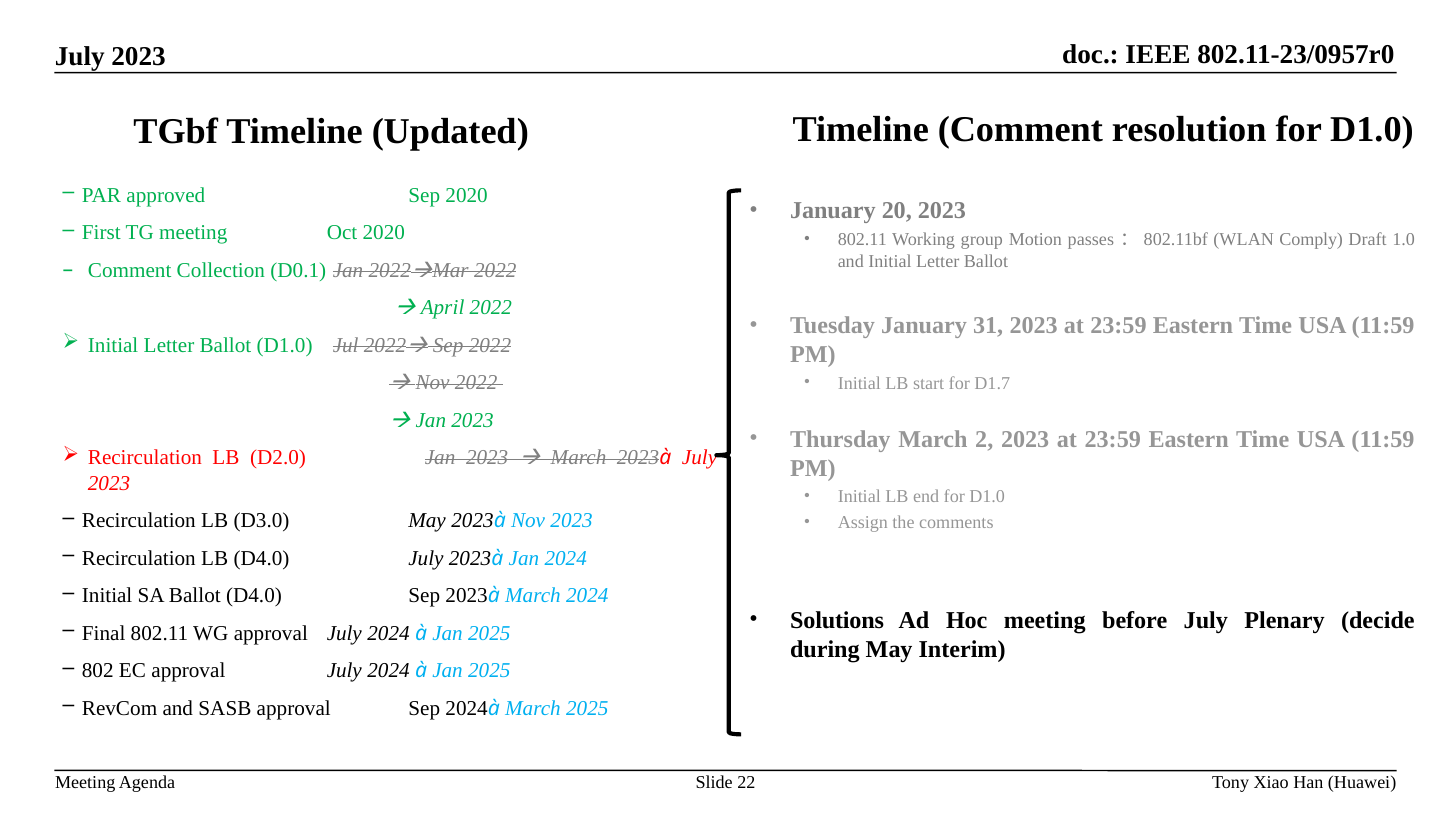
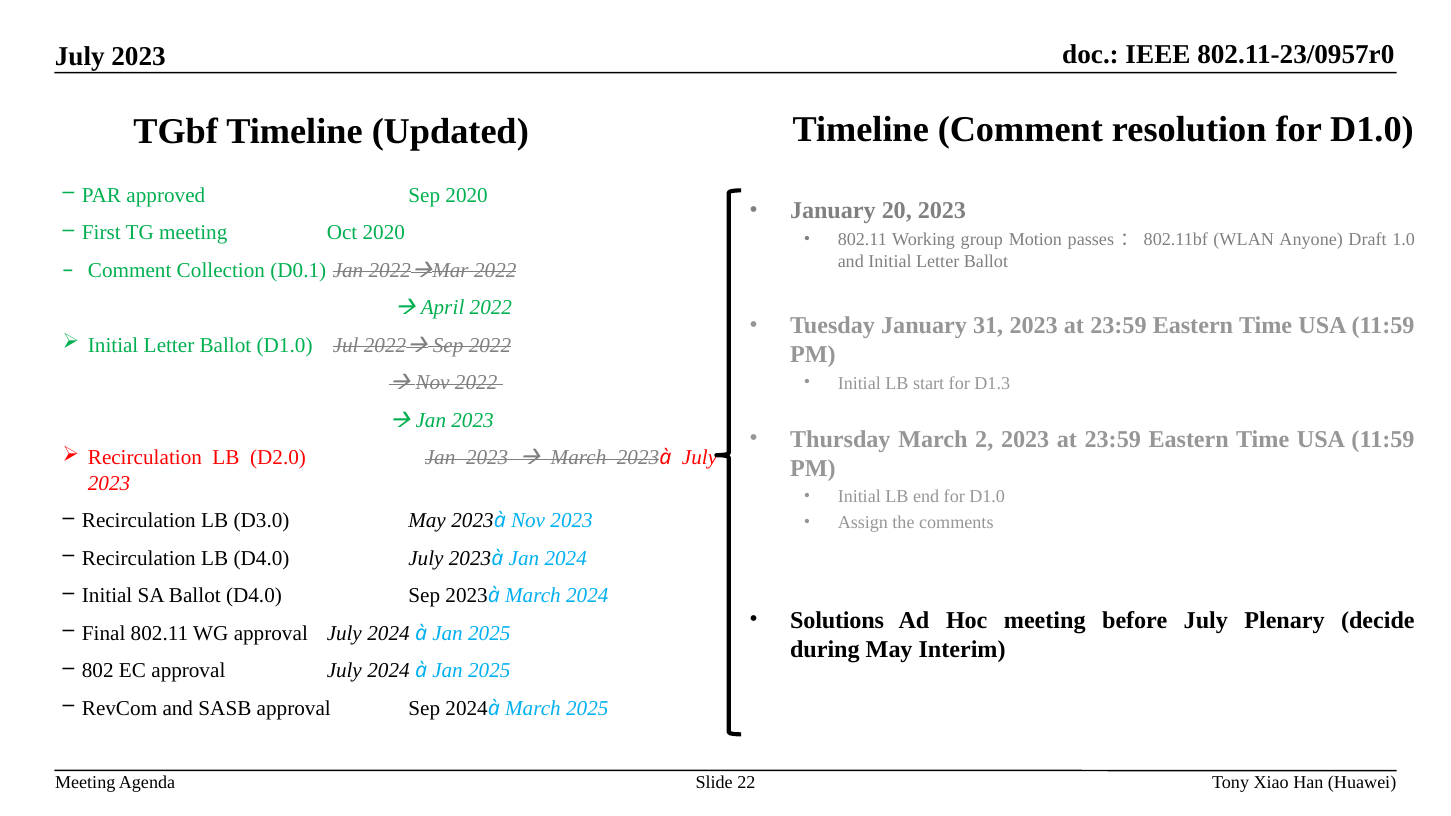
Comply: Comply -> Anyone
D1.7: D1.7 -> D1.3
